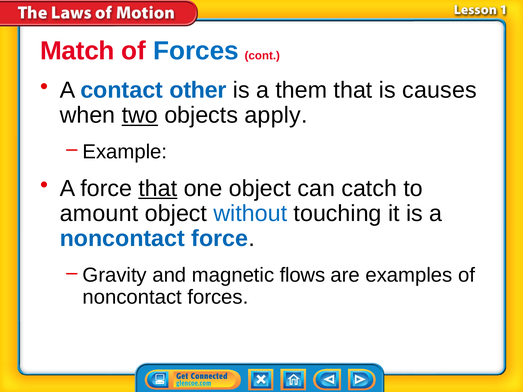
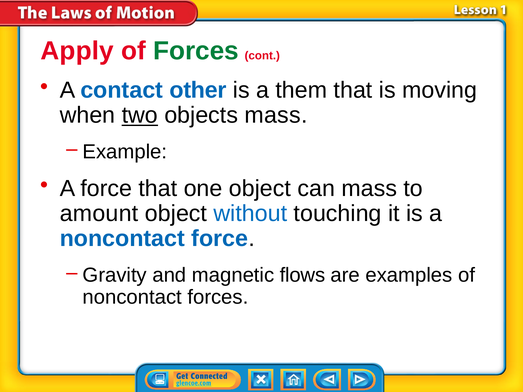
Match: Match -> Apply
Forces at (196, 51) colour: blue -> green
causes: causes -> moving
objects apply: apply -> mass
that at (158, 189) underline: present -> none
can catch: catch -> mass
